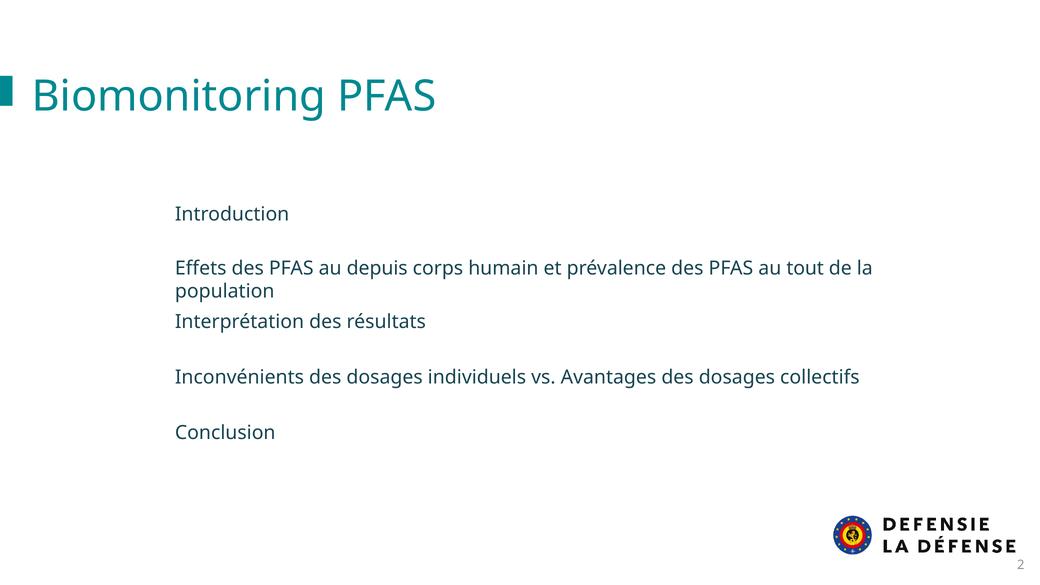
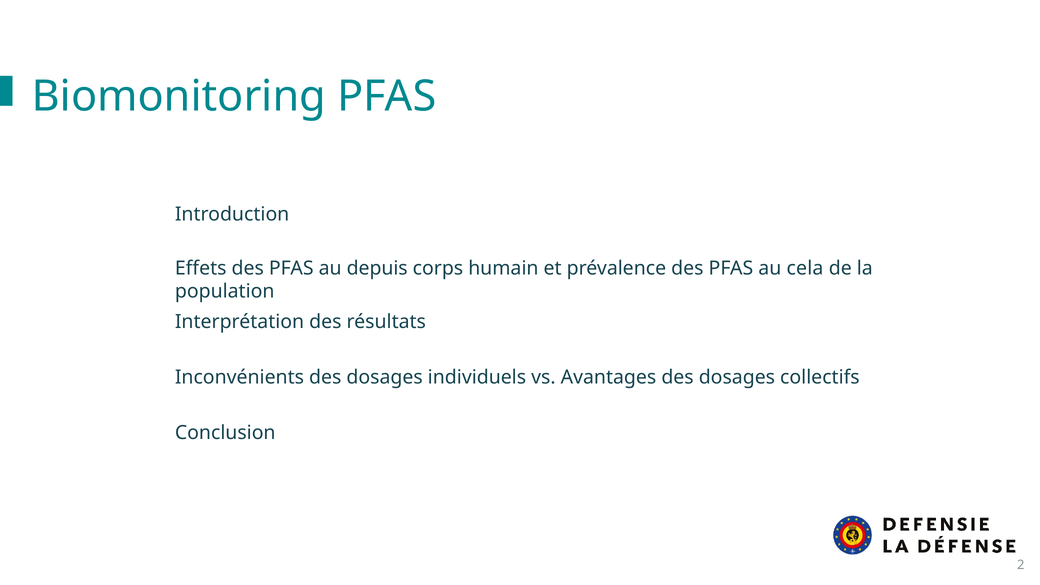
tout: tout -> cela
